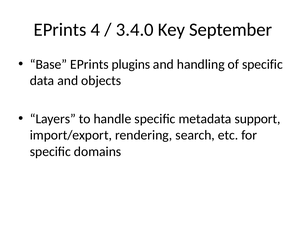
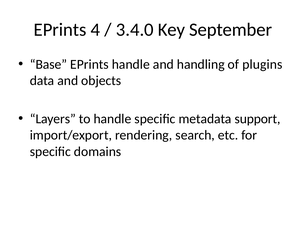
EPrints plugins: plugins -> handle
of specific: specific -> plugins
